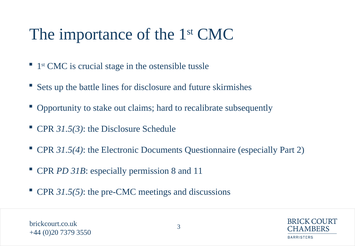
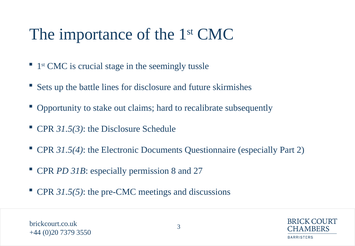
ostensible: ostensible -> seemingly
11: 11 -> 27
